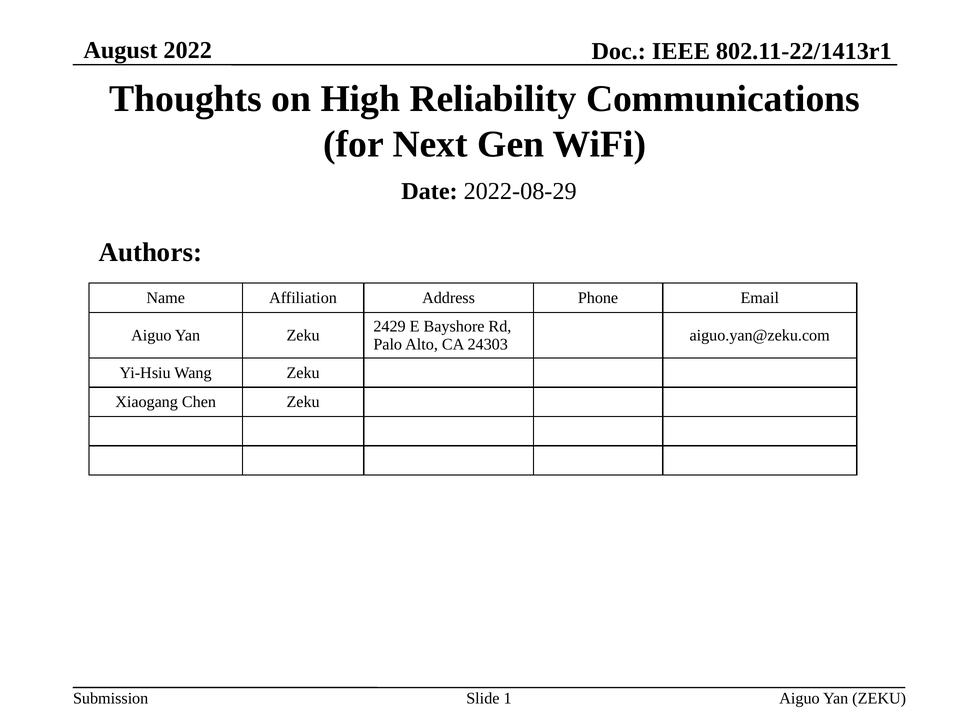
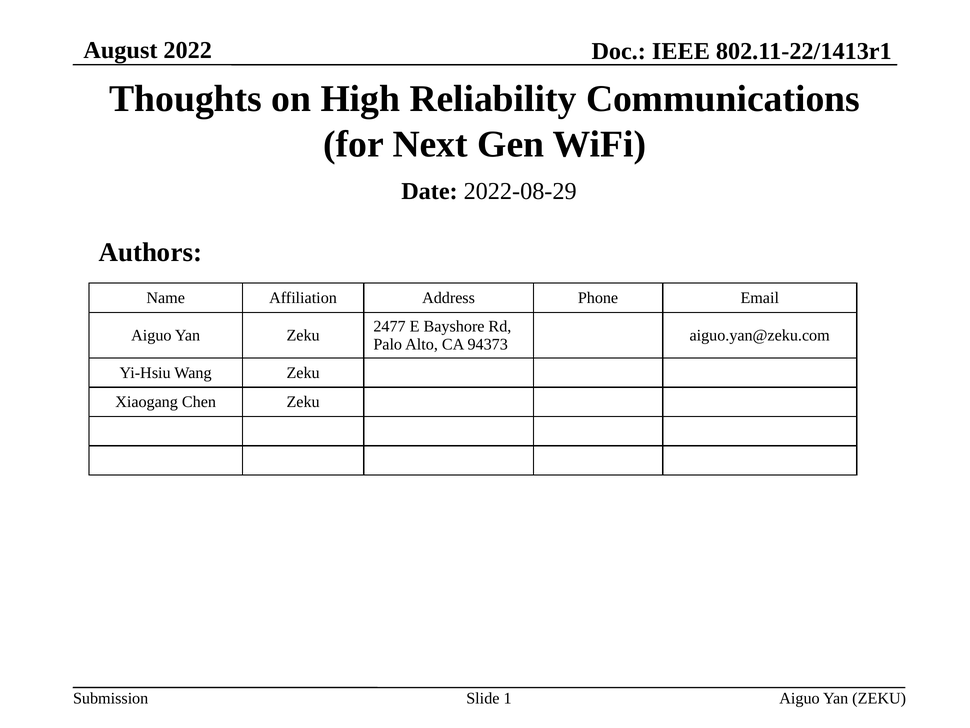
2429: 2429 -> 2477
24303: 24303 -> 94373
